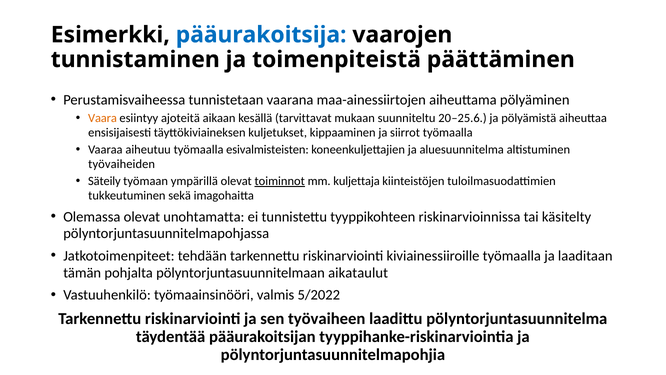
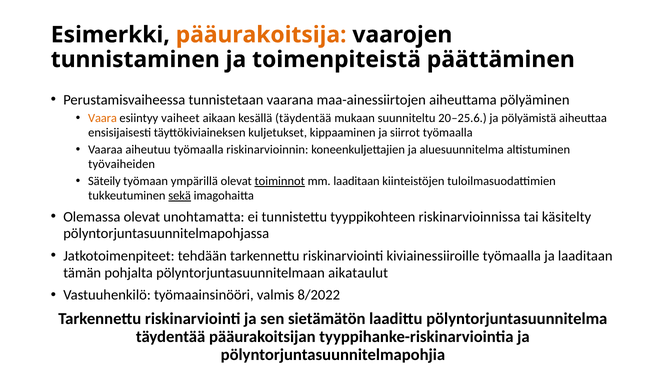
pääurakoitsija colour: blue -> orange
ajoteitä: ajoteitä -> vaiheet
kesällä tarvittavat: tarvittavat -> täydentää
esivalmisteisten: esivalmisteisten -> riskinarvioinnin
mm kuljettaja: kuljettaja -> laaditaan
sekä underline: none -> present
5/2022: 5/2022 -> 8/2022
työvaiheen: työvaiheen -> sietämätön
